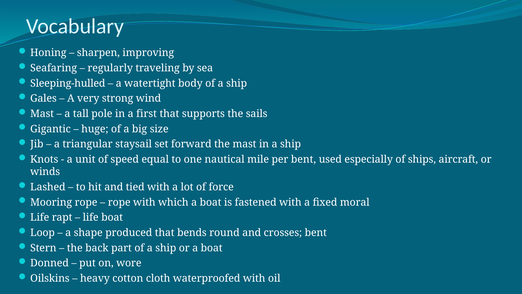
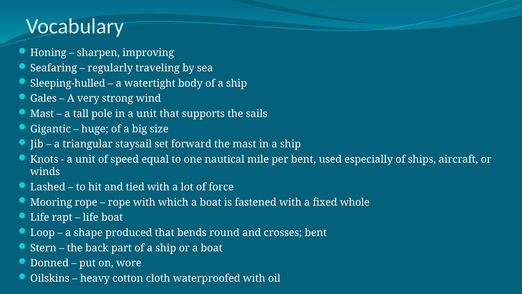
in a first: first -> unit
moral: moral -> whole
